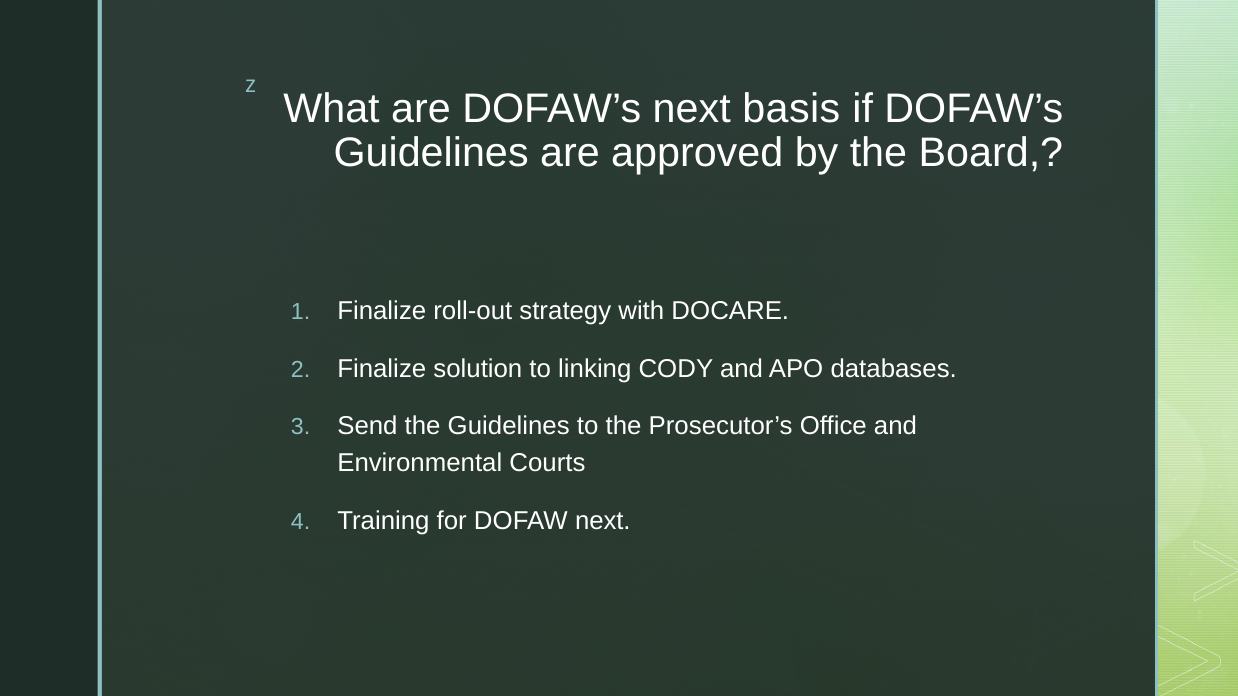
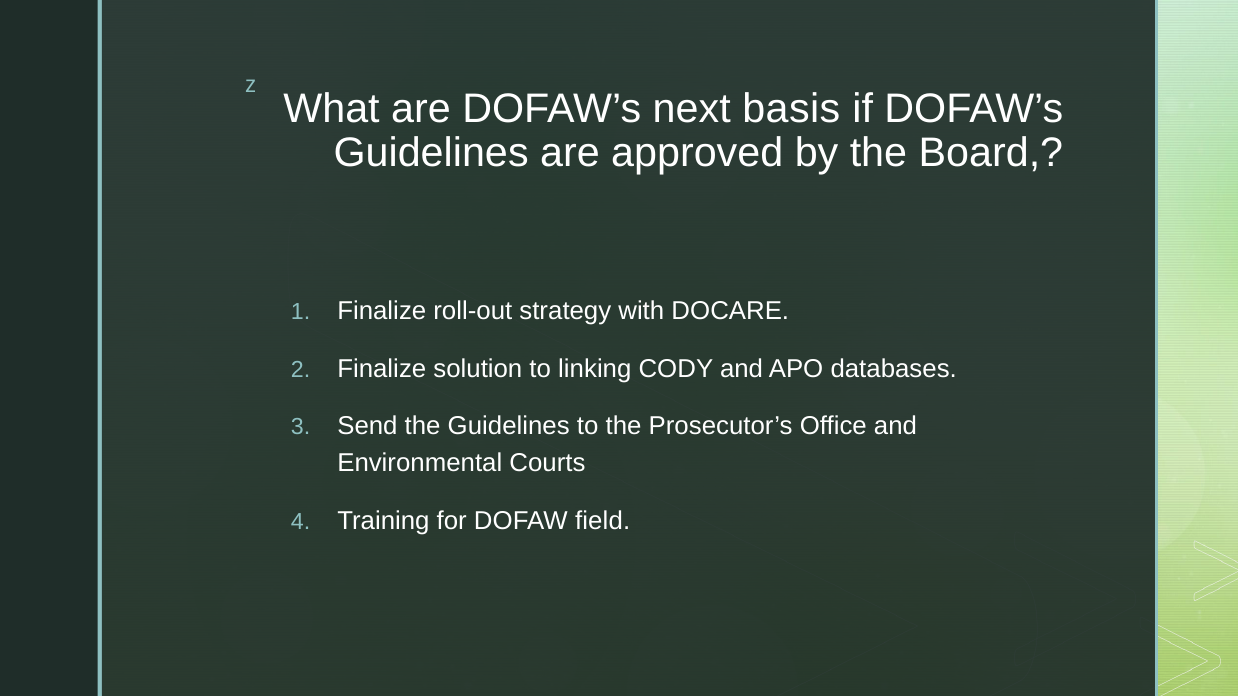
DOFAW next: next -> field
